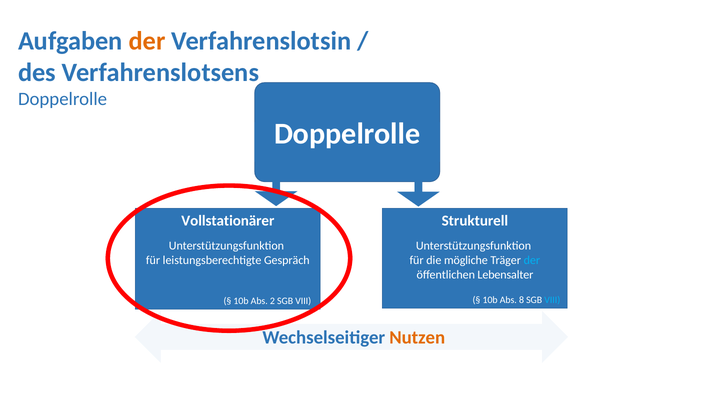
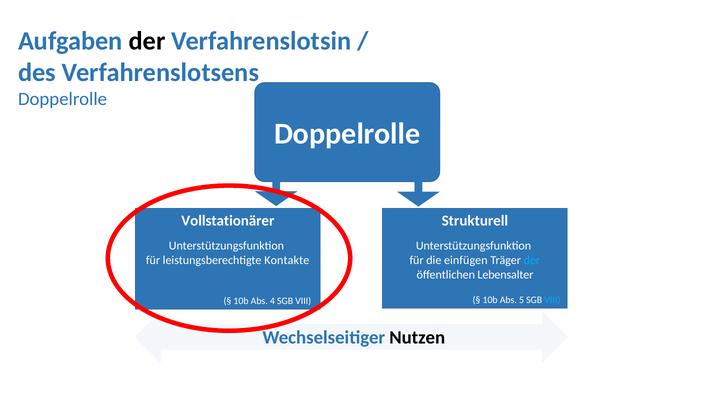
der at (147, 41) colour: orange -> black
Gespräch: Gespräch -> Kontakte
mögliche: mögliche -> einfügen
8: 8 -> 5
2: 2 -> 4
Nutzen colour: orange -> black
